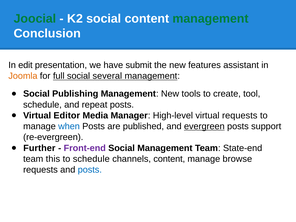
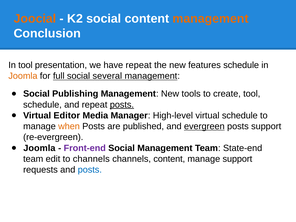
Joocial colour: green -> orange
management at (211, 19) colour: green -> orange
In edit: edit -> tool
have submit: submit -> repeat
features assistant: assistant -> schedule
posts at (122, 105) underline: none -> present
virtual requests: requests -> schedule
when colour: blue -> orange
Further at (39, 148): Further -> Joomla
this: this -> edit
to schedule: schedule -> channels
manage browse: browse -> support
